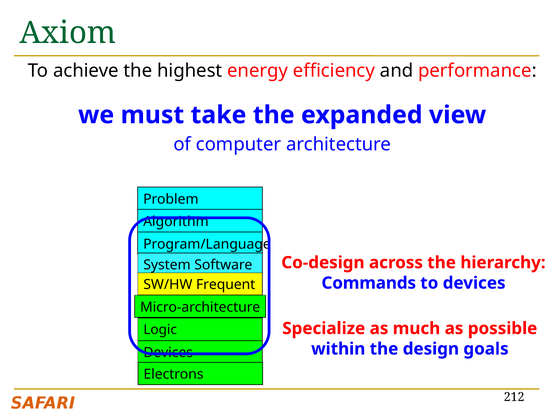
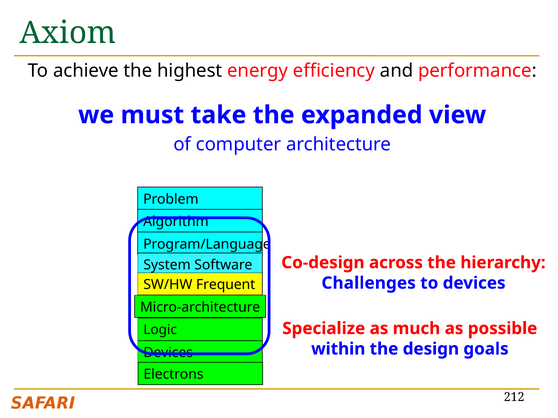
Commands: Commands -> Challenges
